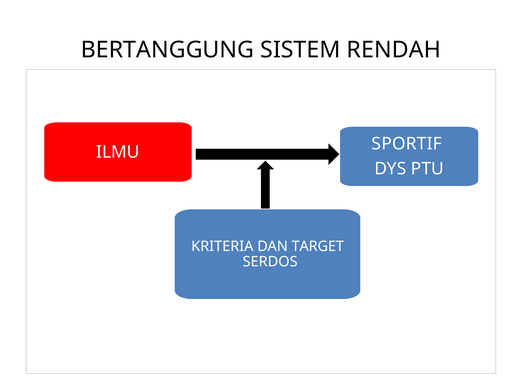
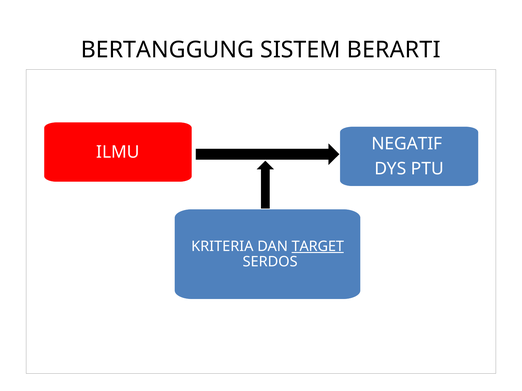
RENDAH: RENDAH -> BERARTI
SPORTIF: SPORTIF -> NEGATIF
TARGET underline: none -> present
